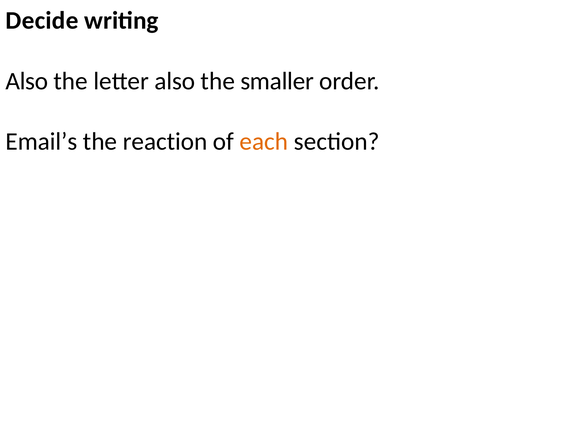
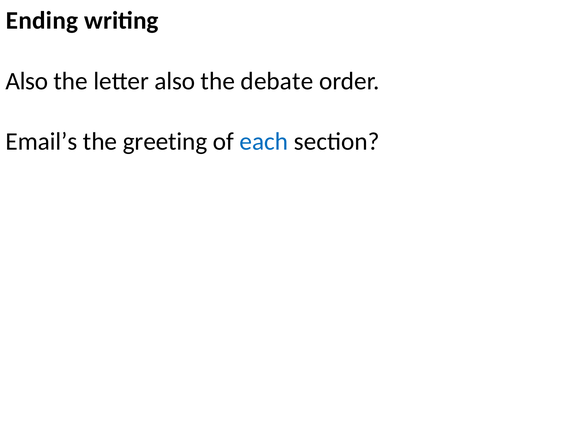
Decide: Decide -> Ending
smaller: smaller -> debate
reaction: reaction -> greeting
each colour: orange -> blue
